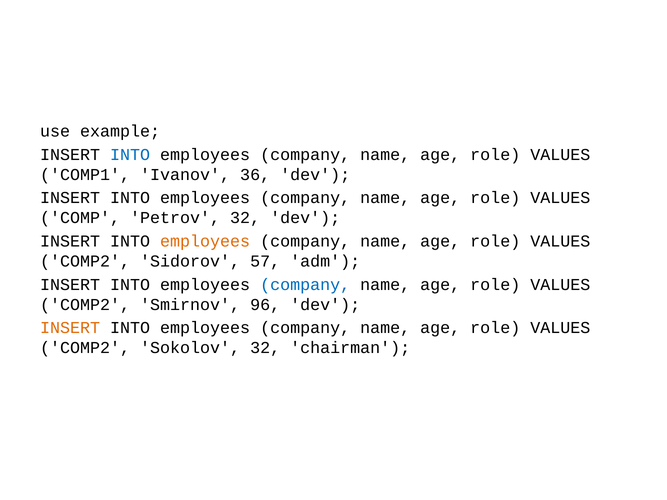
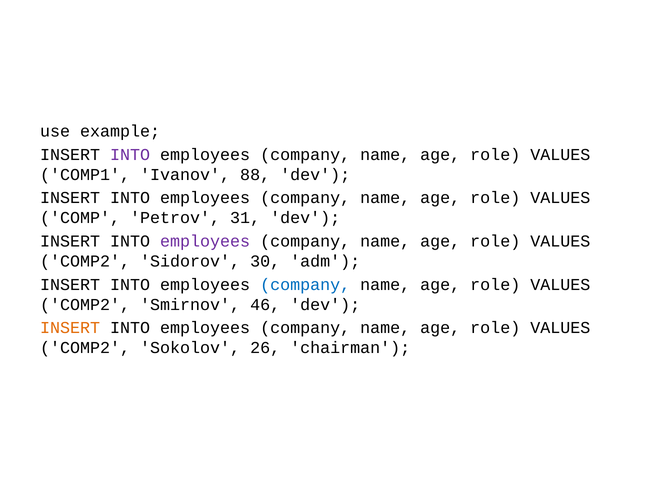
INTO at (130, 155) colour: blue -> purple
36: 36 -> 88
Petrov 32: 32 -> 31
employees at (205, 241) colour: orange -> purple
57: 57 -> 30
96: 96 -> 46
Sokolov 32: 32 -> 26
